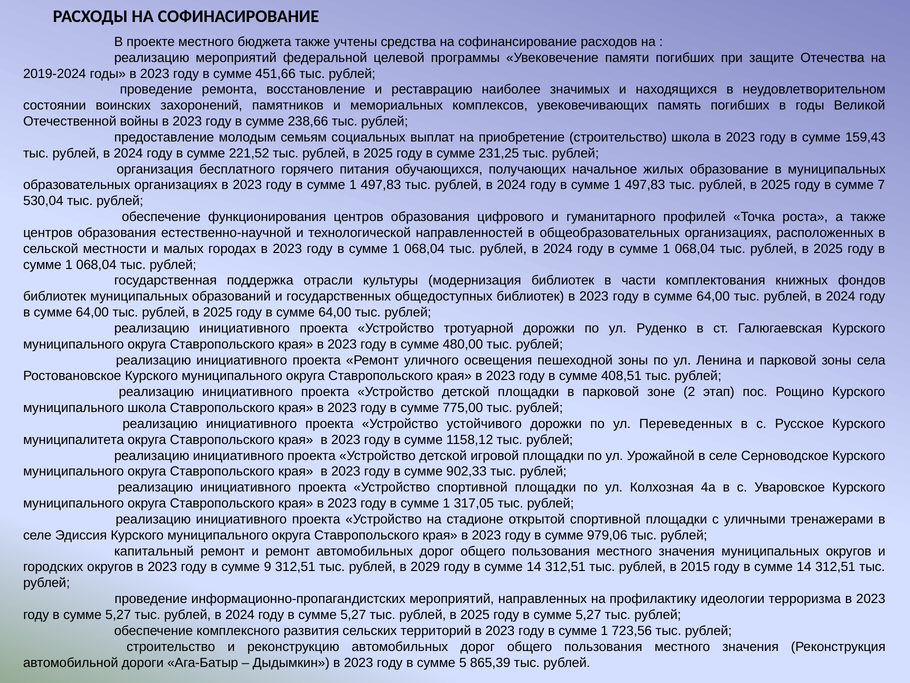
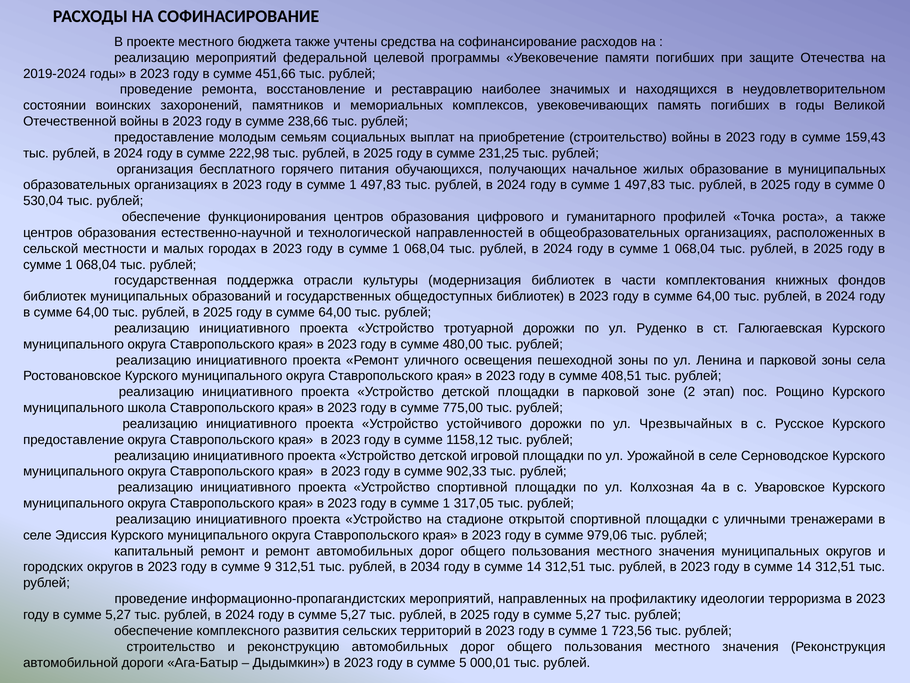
строительство школа: школа -> войны
221,52: 221,52 -> 222,98
7: 7 -> 0
Переведенных: Переведенных -> Чрезвычайных
муниципалитета at (74, 439): муниципалитета -> предоставление
2029: 2029 -> 2034
рублей в 2015: 2015 -> 2023
865,39: 865,39 -> 000,01
